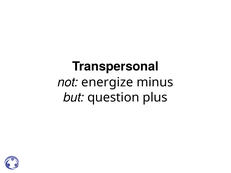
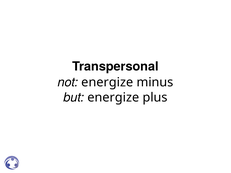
but question: question -> energize
